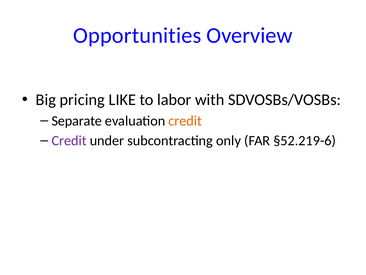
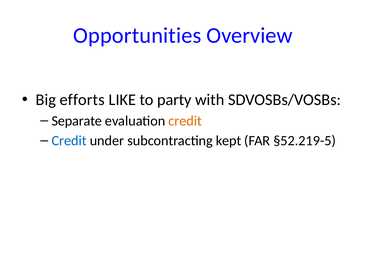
pricing: pricing -> efforts
labor: labor -> party
Credit at (69, 141) colour: purple -> blue
only: only -> kept
§52.219-6: §52.219-6 -> §52.219-5
